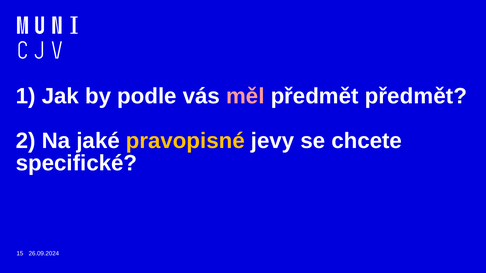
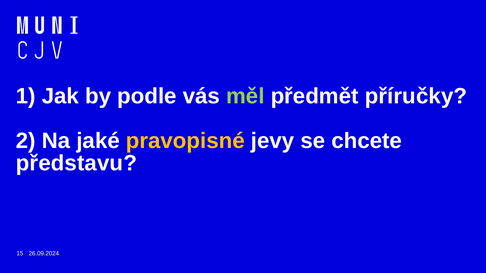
měl colour: pink -> light green
předmět předmět: předmět -> příručky
specifické: specifické -> představu
